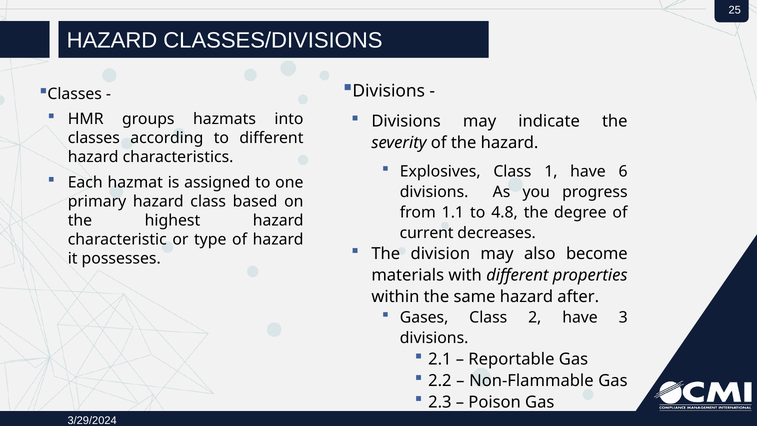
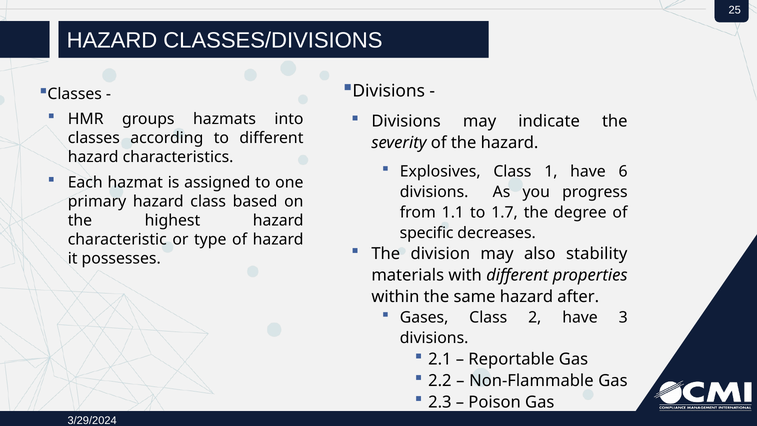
4.8: 4.8 -> 1.7
current: current -> specific
become: become -> stability
